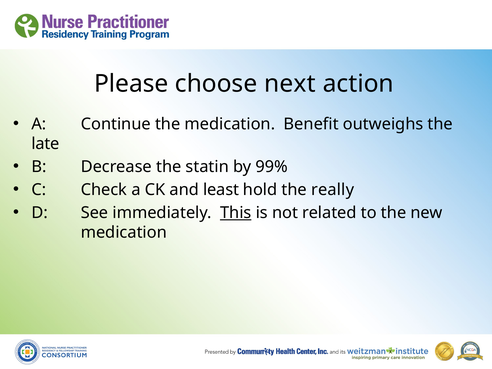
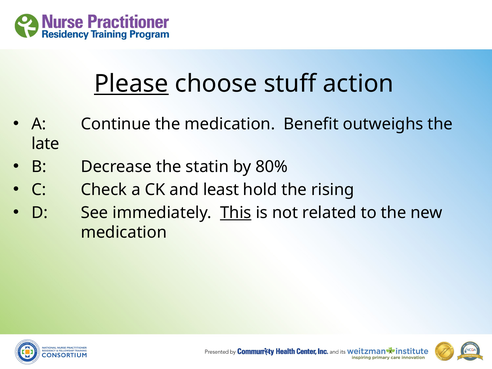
Please underline: none -> present
next: next -> stuff
99%: 99% -> 80%
really: really -> rising
